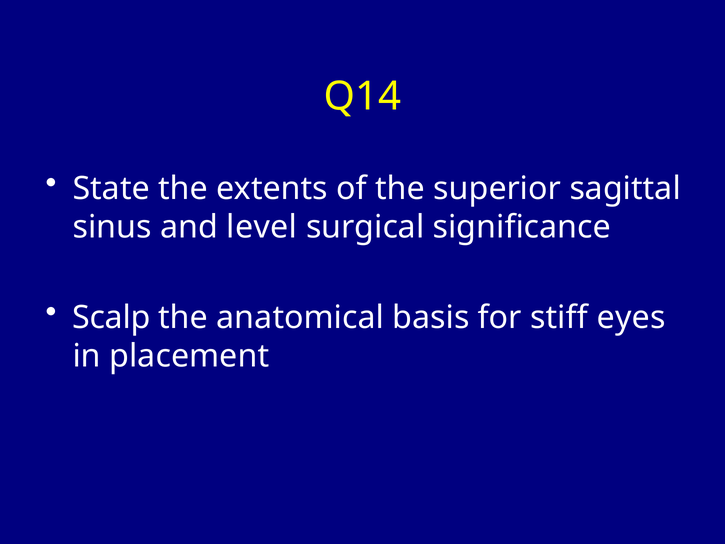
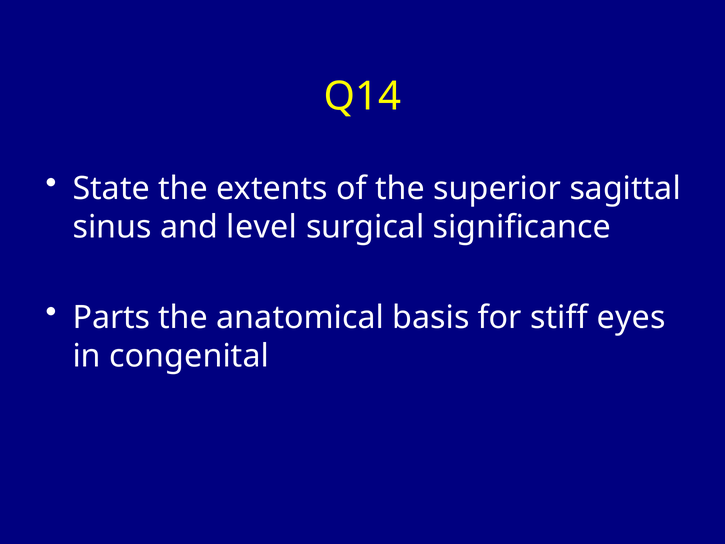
Scalp: Scalp -> Parts
placement: placement -> congenital
